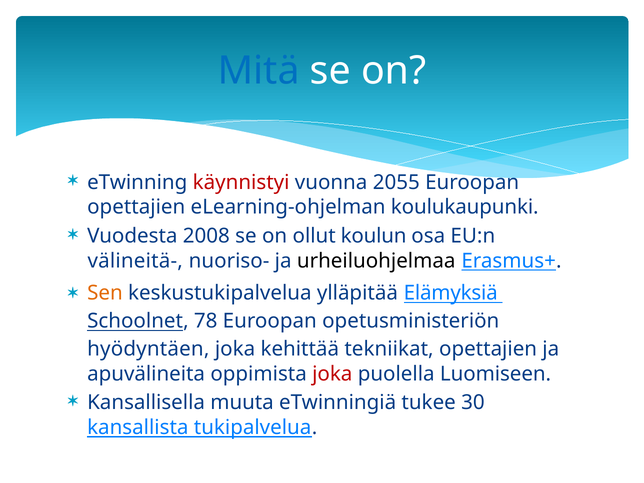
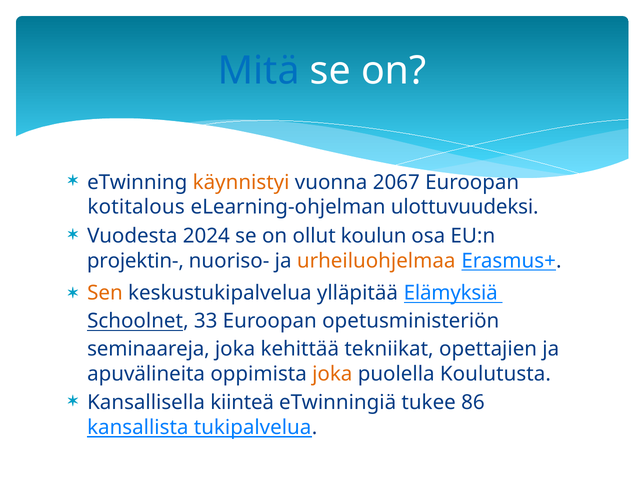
käynnistyi colour: red -> orange
2055: 2055 -> 2067
opettajien at (136, 207): opettajien -> kotitalous
koulukaupunki: koulukaupunki -> ulottuvuudeksi
2008: 2008 -> 2024
välineitä-: välineitä- -> projektin-
urheiluohjelmaa colour: black -> orange
78: 78 -> 33
hyödyntäen: hyödyntäen -> seminaareja
joka at (332, 374) colour: red -> orange
Luomiseen: Luomiseen -> Koulutusta
muuta: muuta -> kiinteä
30: 30 -> 86
